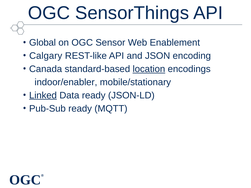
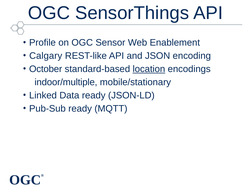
Global: Global -> Profile
Canada: Canada -> October
indoor/enabler: indoor/enabler -> indoor/multiple
Linked underline: present -> none
